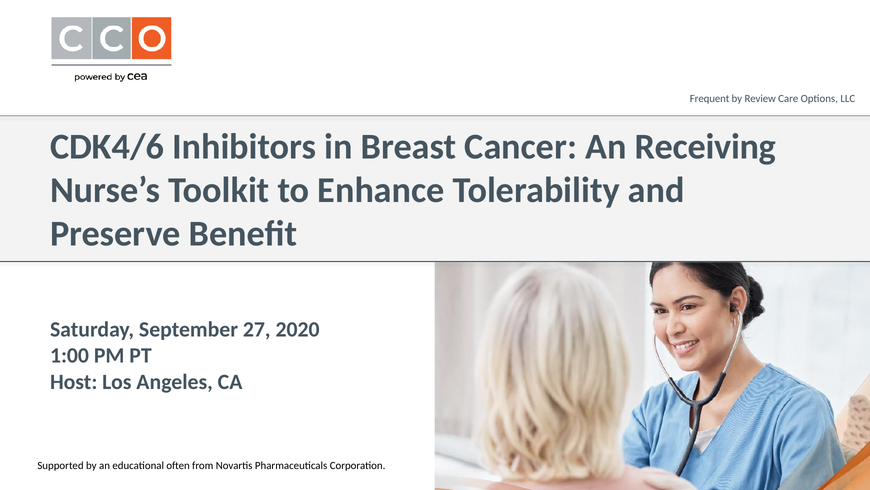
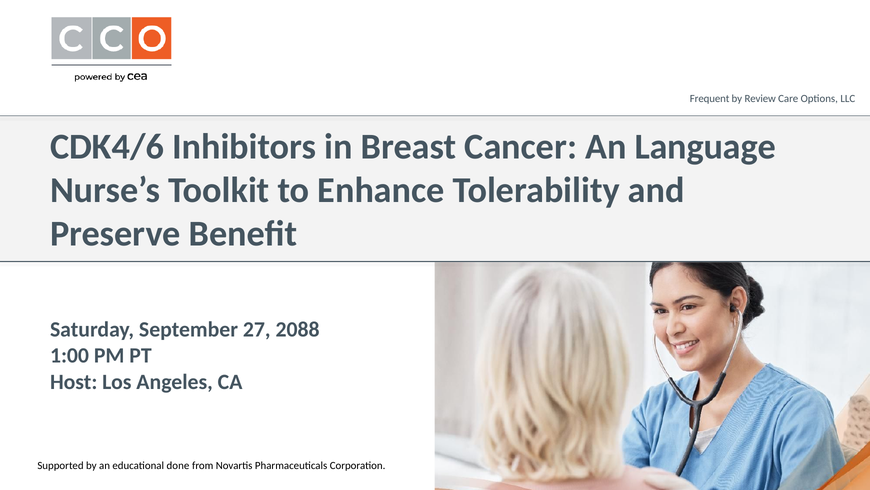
Receiving: Receiving -> Language
2020: 2020 -> 2088
often: often -> done
